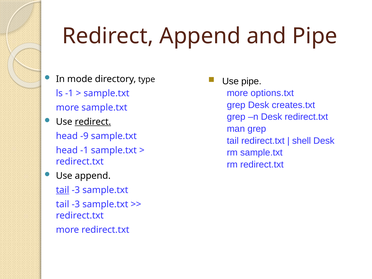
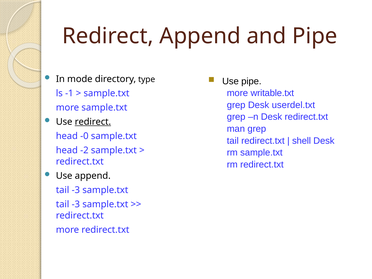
options.txt: options.txt -> writable.txt
creates.txt: creates.txt -> userdel.txt
-9: -9 -> -0
head -1: -1 -> -2
tail at (63, 190) underline: present -> none
